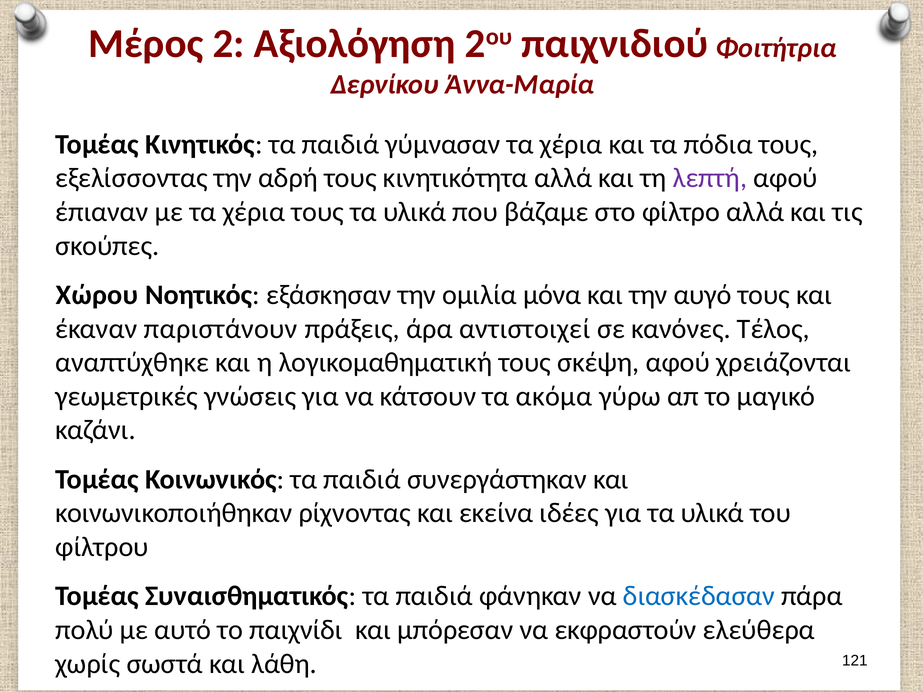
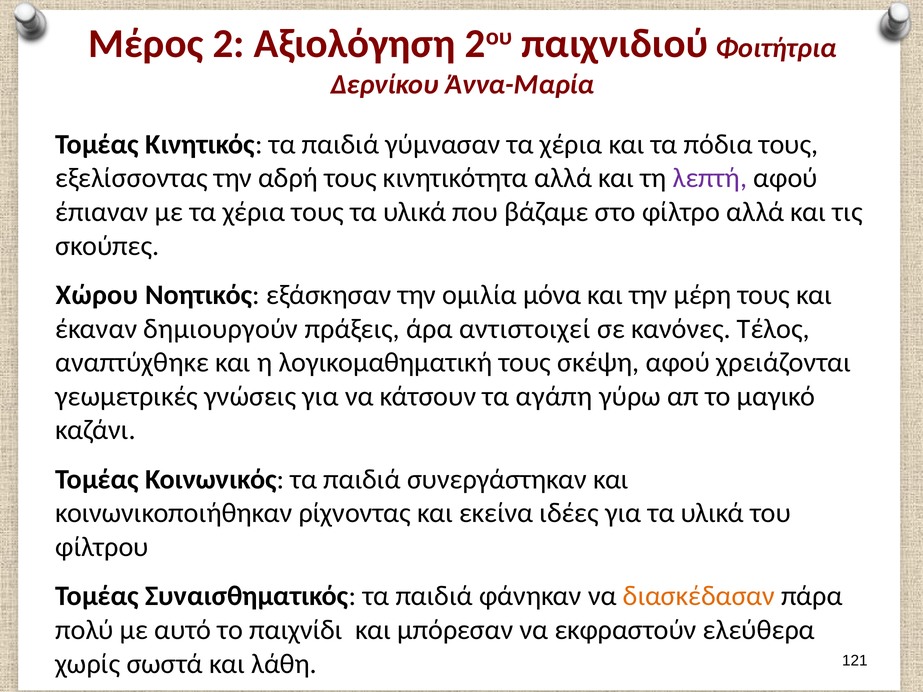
αυγό: αυγό -> μέρη
παριστάνουν: παριστάνουν -> δημιουργούν
ακόμα: ακόμα -> αγάπη
διασκέδασαν colour: blue -> orange
